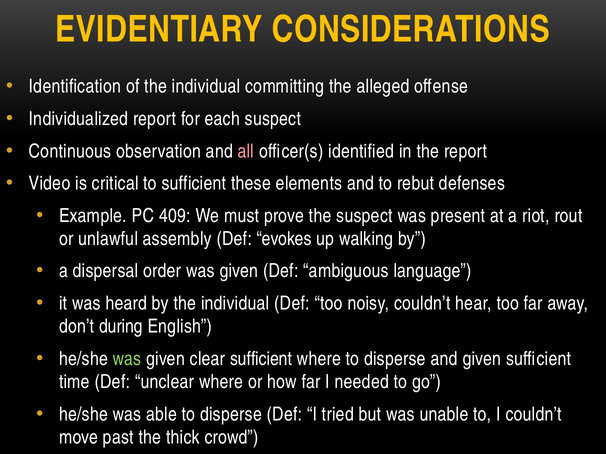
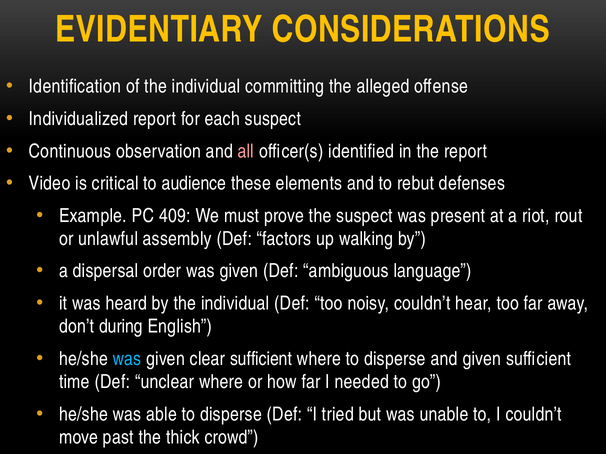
to sufficient: sufficient -> audience
evokes: evokes -> factors
was at (127, 359) colour: light green -> light blue
